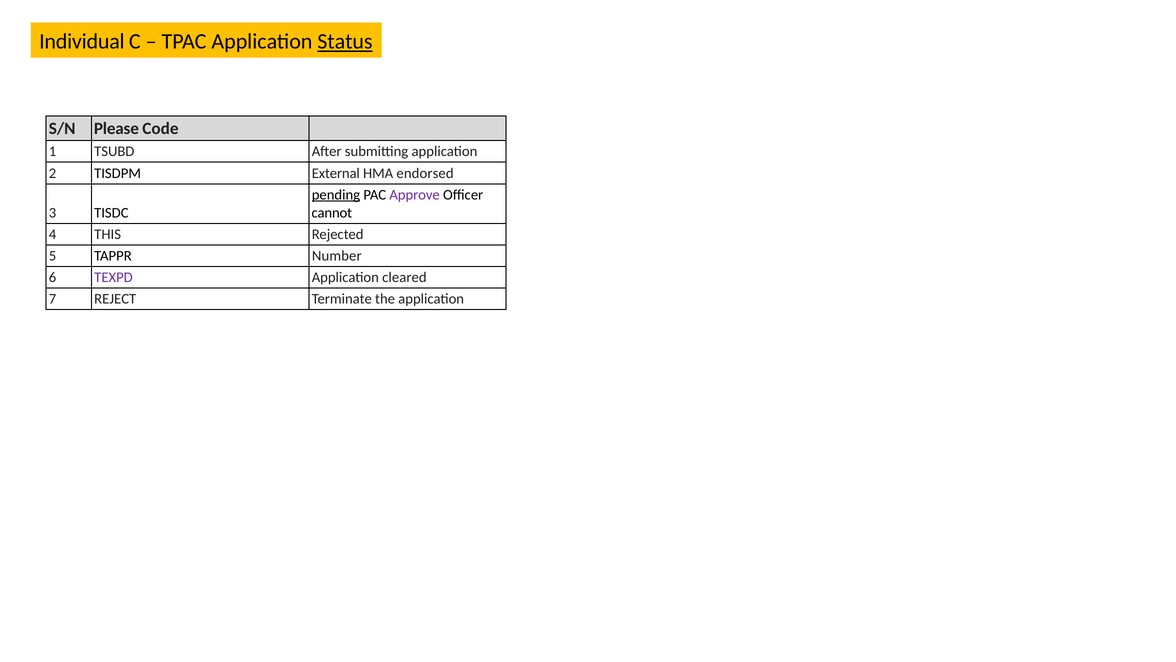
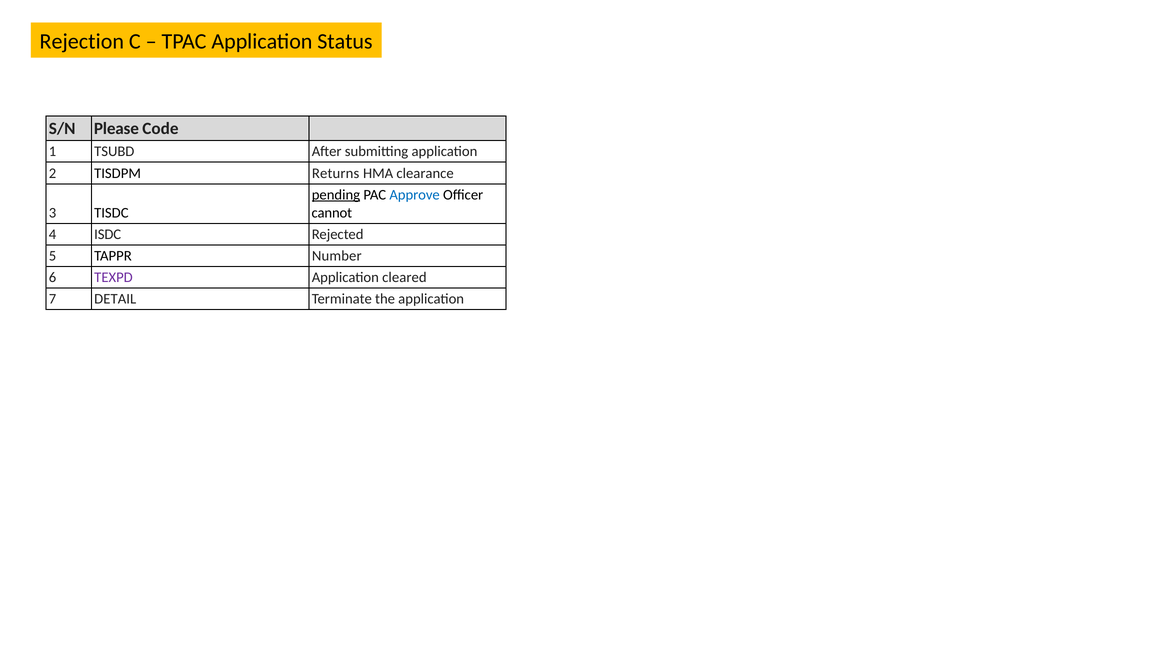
Individual: Individual -> Rejection
Status underline: present -> none
External: External -> Returns
endorsed: endorsed -> clearance
Approve colour: purple -> blue
THIS: THIS -> ISDC
REJECT: REJECT -> DETAIL
